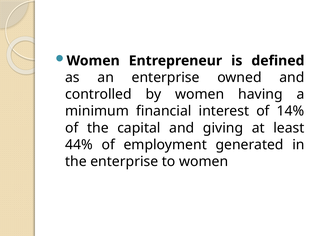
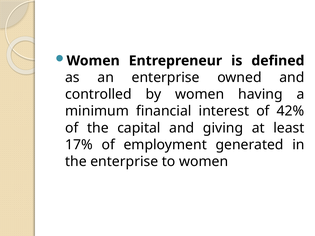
14%: 14% -> 42%
44%: 44% -> 17%
